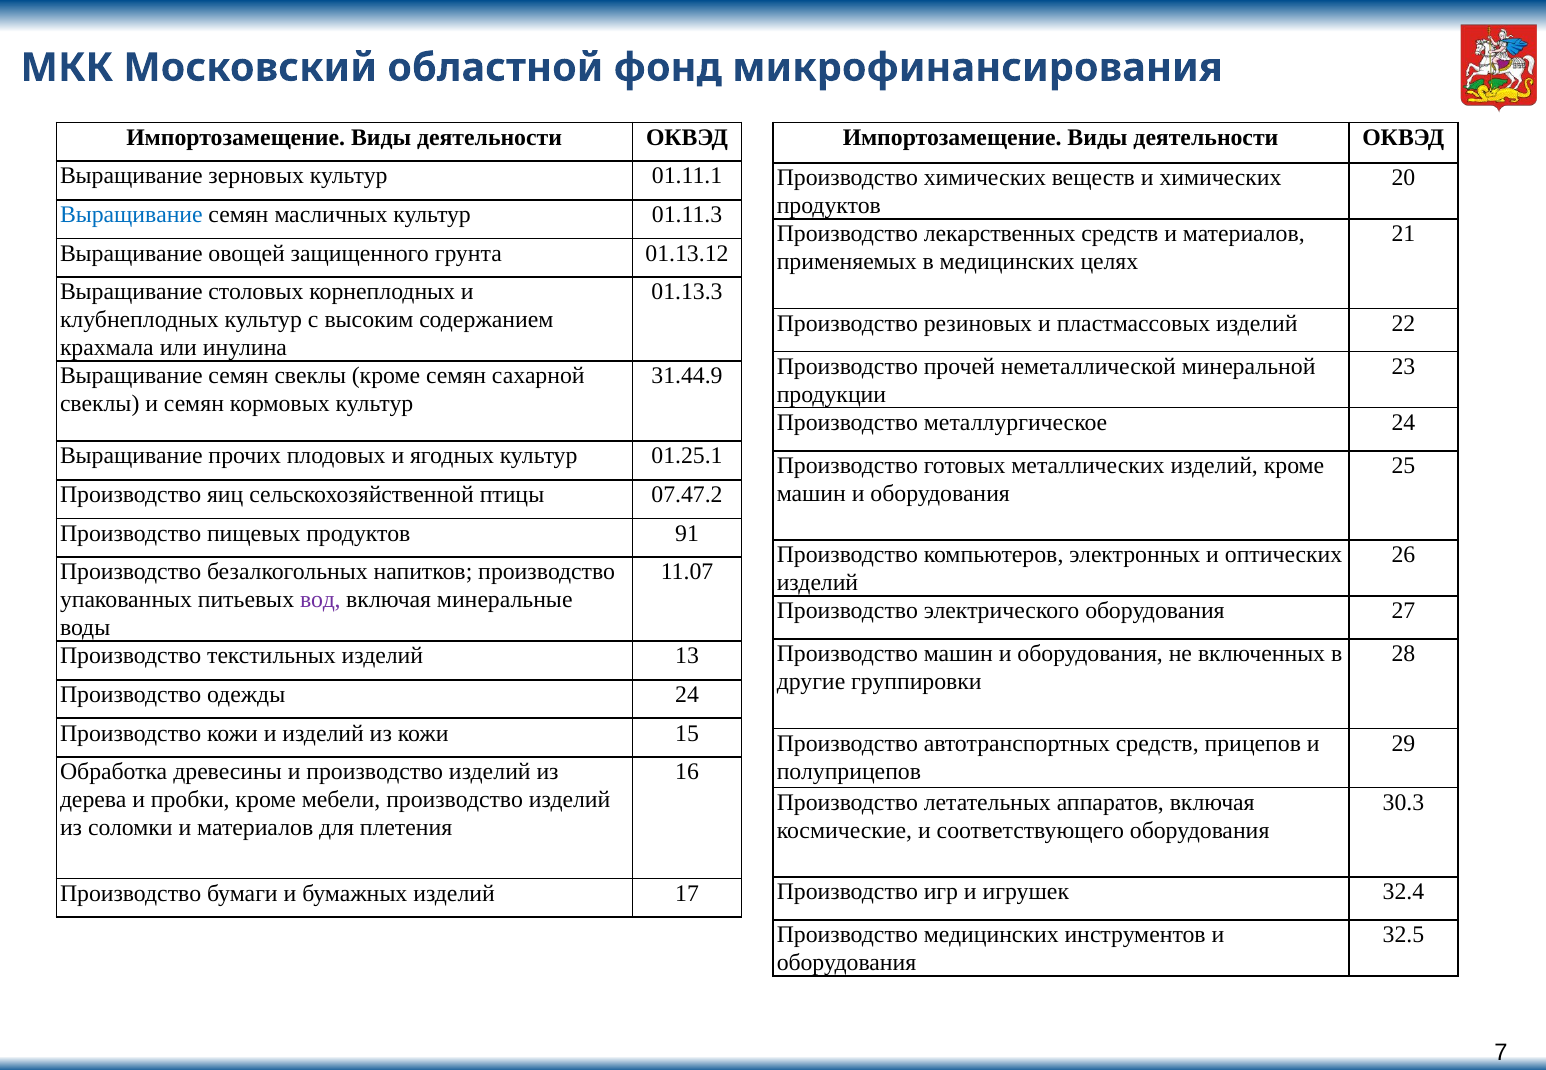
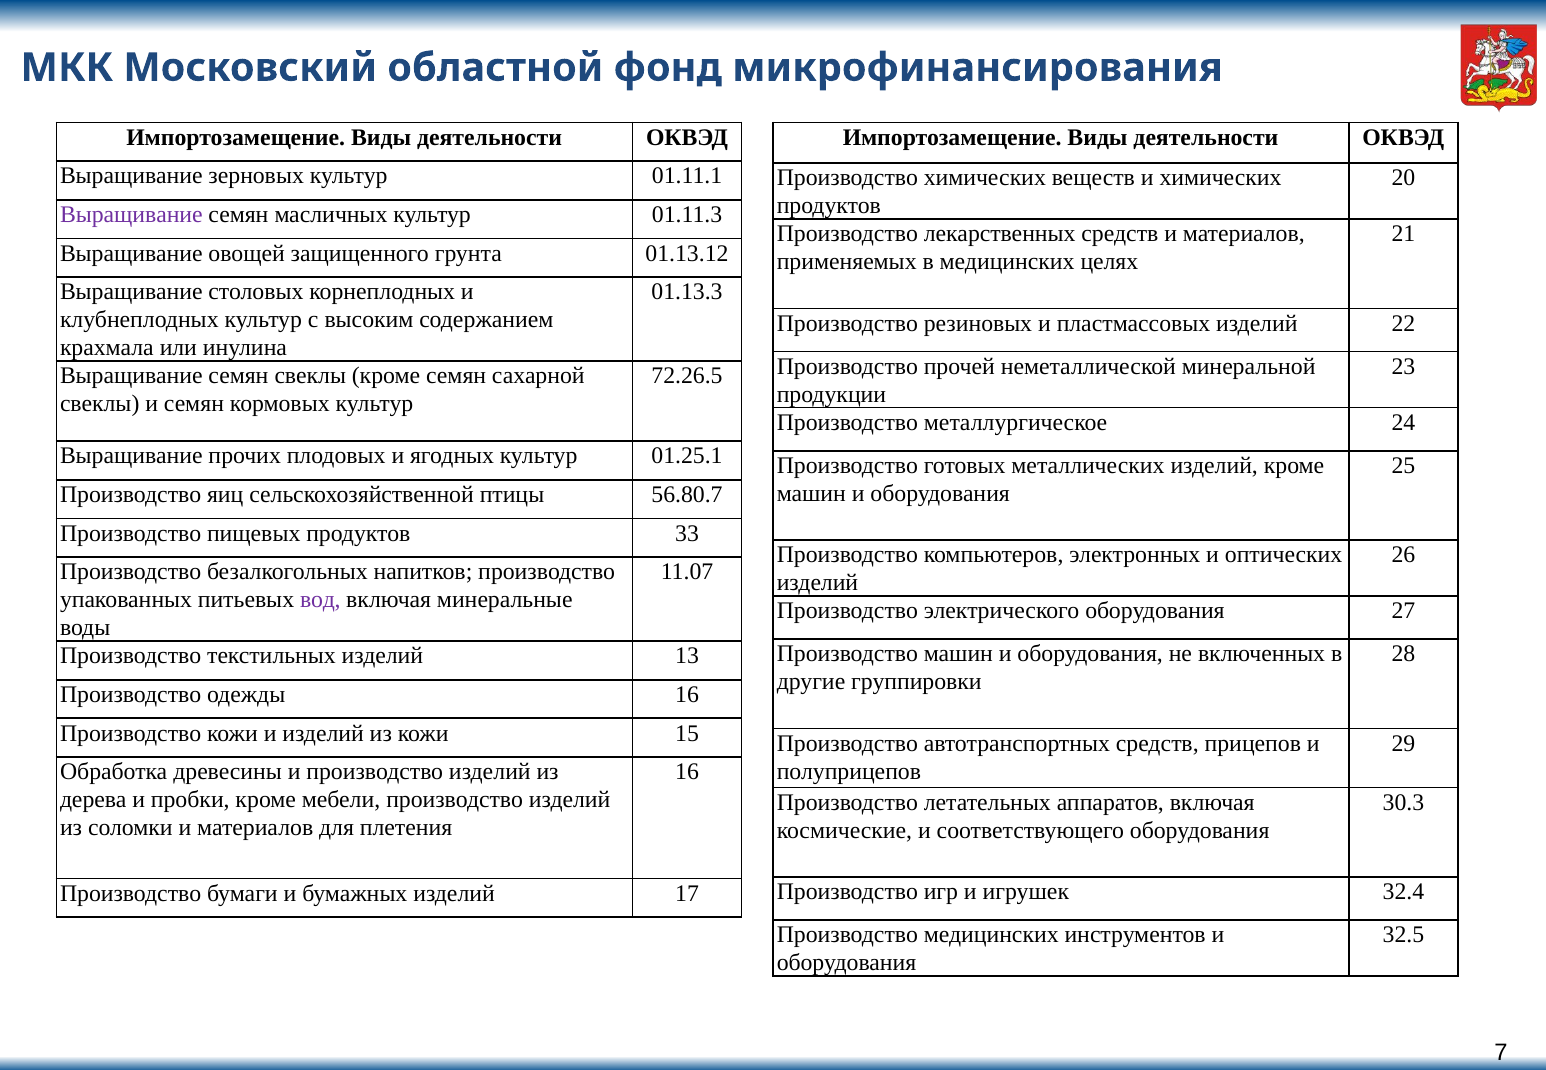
Выращивание at (131, 215) colour: blue -> purple
31.44.9: 31.44.9 -> 72.26.5
07.47.2: 07.47.2 -> 56.80.7
91: 91 -> 33
одежды 24: 24 -> 16
